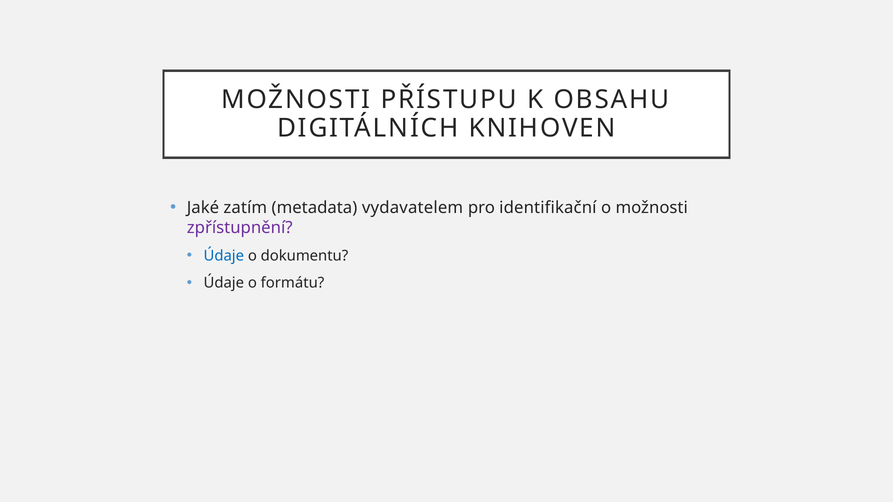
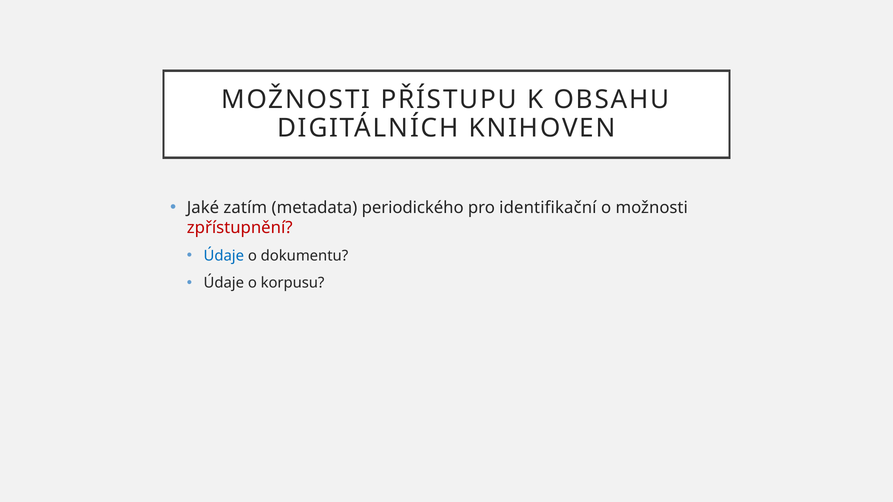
vydavatelem: vydavatelem -> periodického
zpřístupnění colour: purple -> red
formátu: formátu -> korpusu
